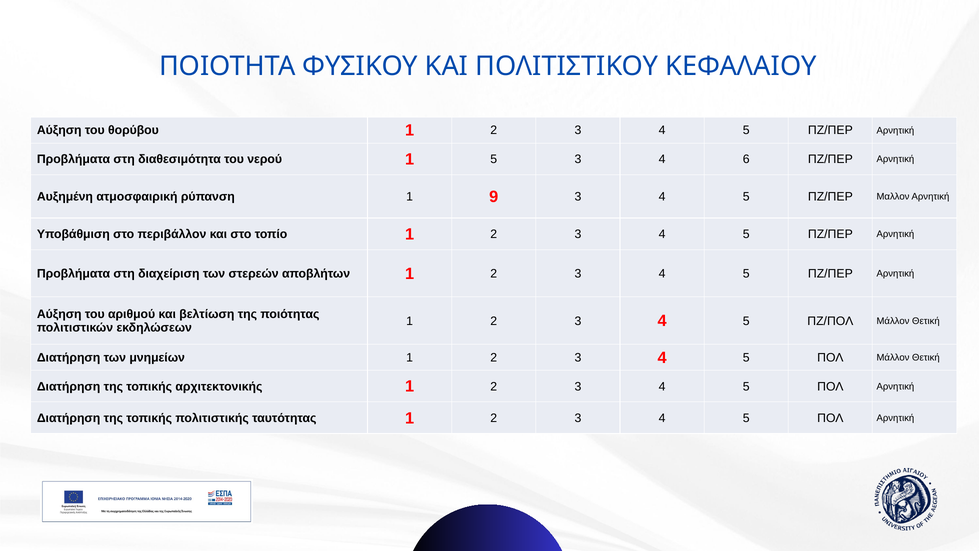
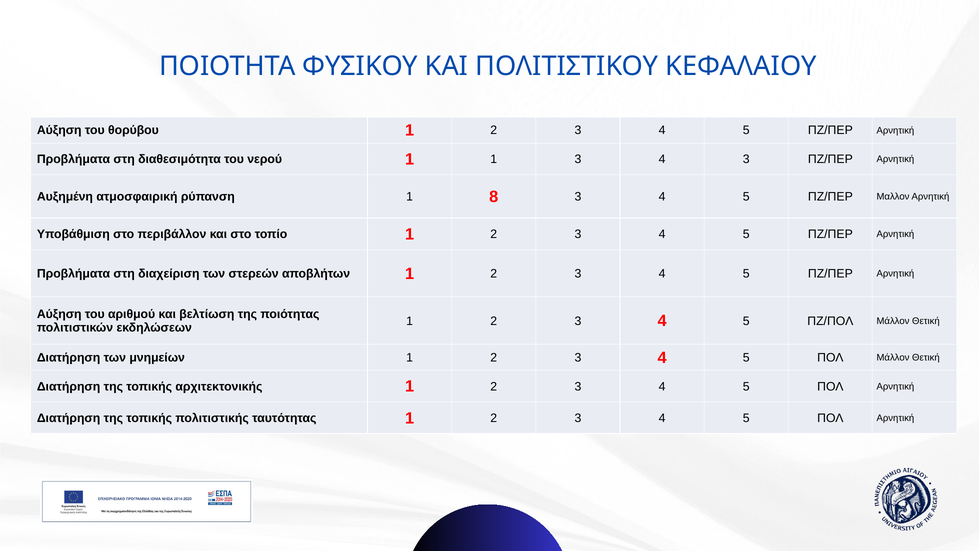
1 5: 5 -> 1
4 6: 6 -> 3
9: 9 -> 8
